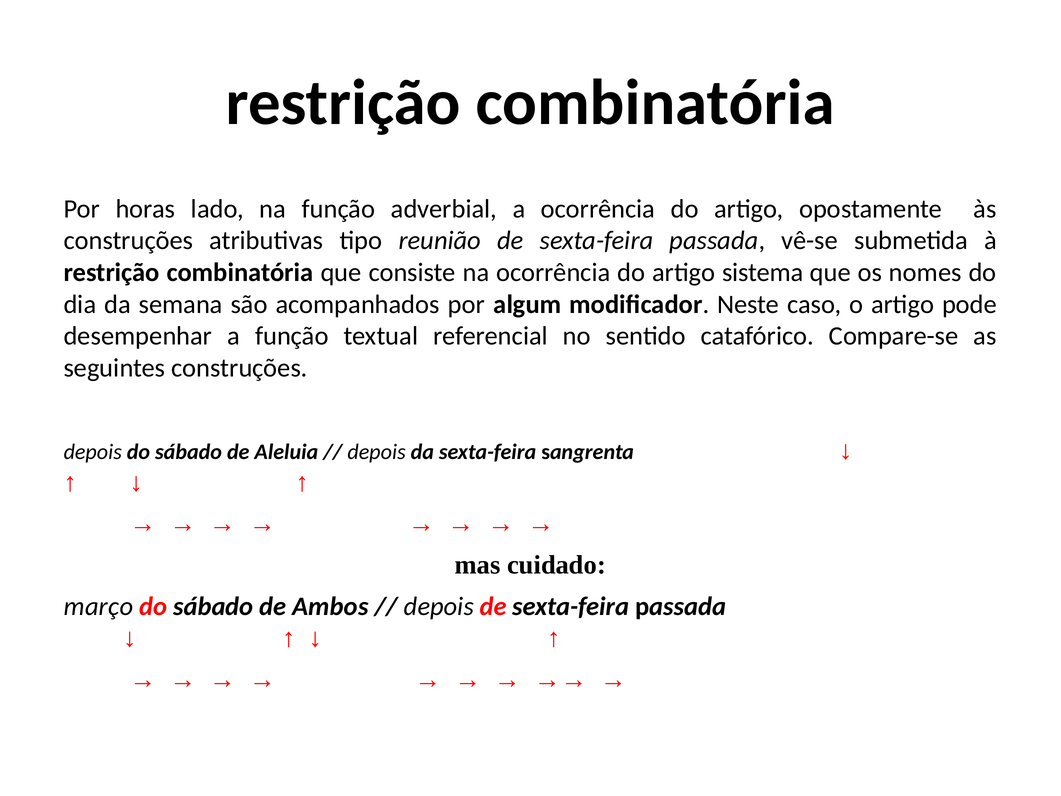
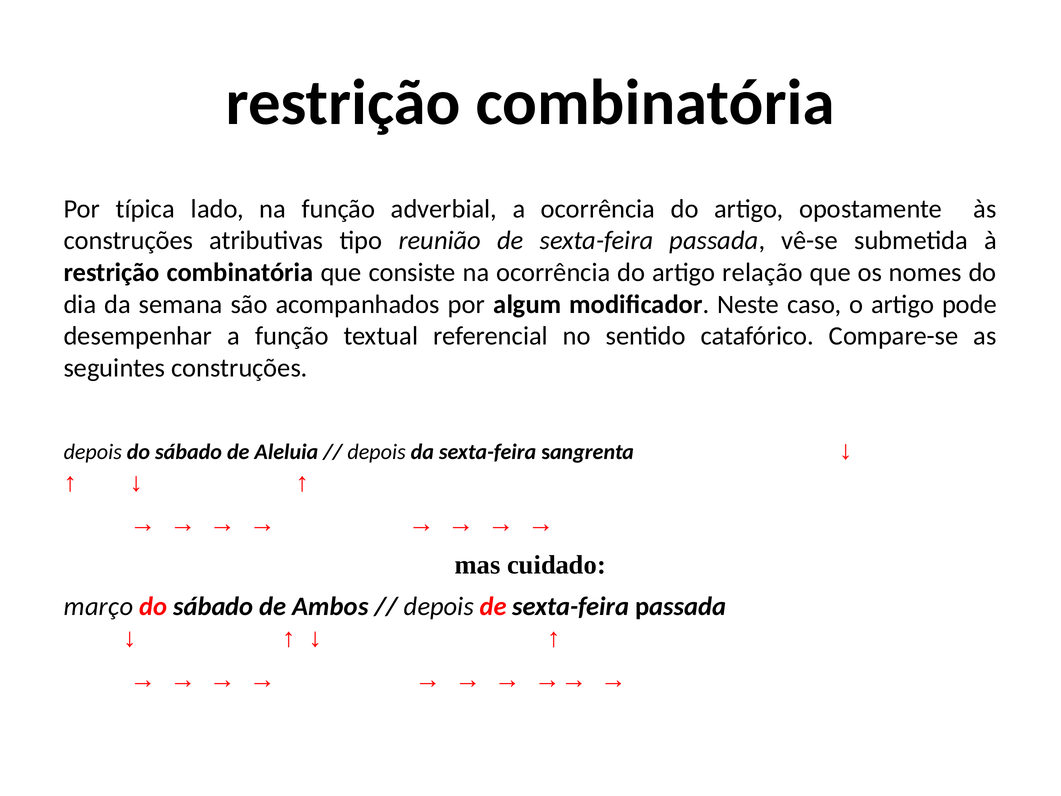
horas: horas -> típica
sistema: sistema -> relação
